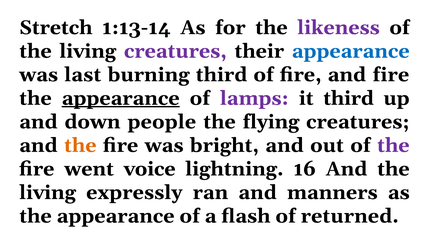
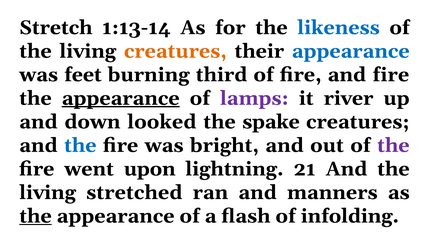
likeness colour: purple -> blue
creatures at (175, 51) colour: purple -> orange
last: last -> feet
it third: third -> river
people: people -> looked
flying: flying -> spake
the at (80, 146) colour: orange -> blue
voice: voice -> upon
16: 16 -> 21
expressly: expressly -> stretched
the at (35, 216) underline: none -> present
returned: returned -> infolding
